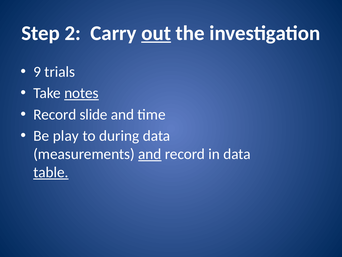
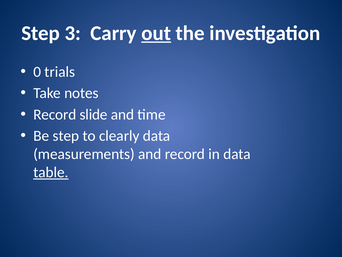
2: 2 -> 3
9: 9 -> 0
notes underline: present -> none
Be play: play -> step
during: during -> clearly
and at (150, 154) underline: present -> none
